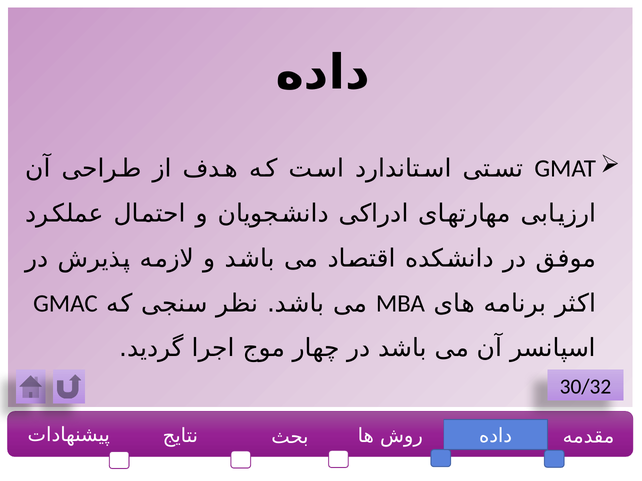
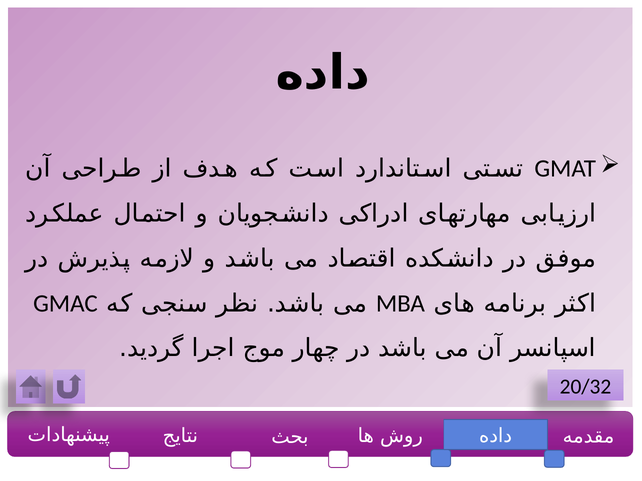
30/32: 30/32 -> 20/32
